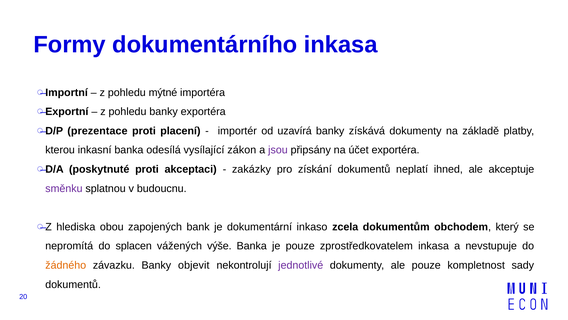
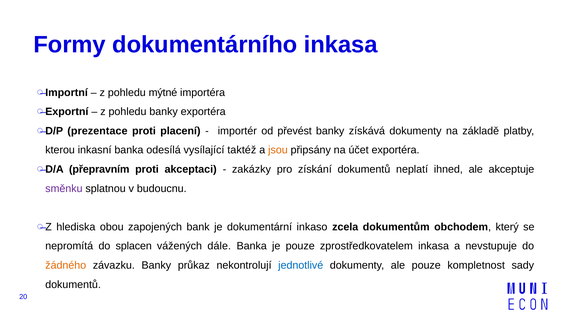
uzavírá: uzavírá -> převést
zákon: zákon -> taktéž
jsou colour: purple -> orange
poskytnuté: poskytnuté -> přepravním
výše: výše -> dále
objevit: objevit -> průkaz
jednotlivé colour: purple -> blue
